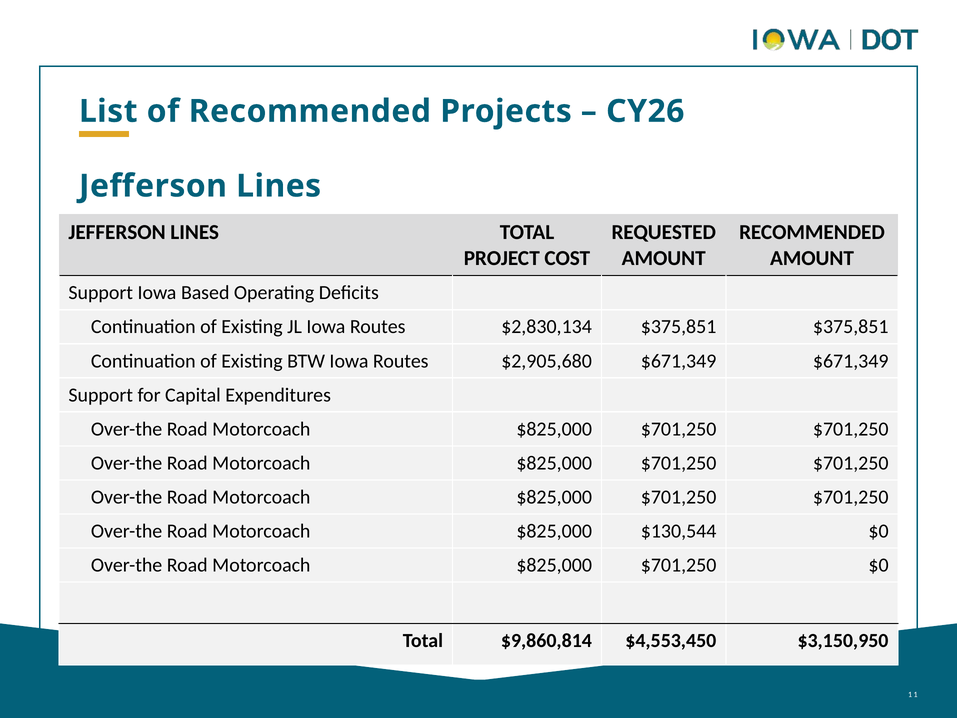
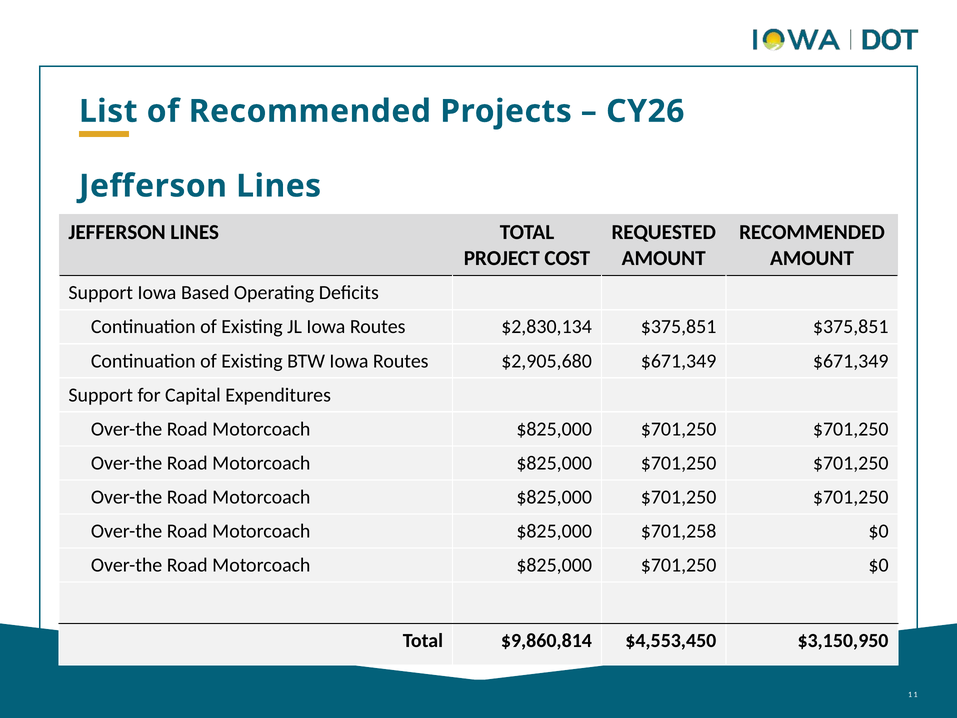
$130,544: $130,544 -> $701,258
